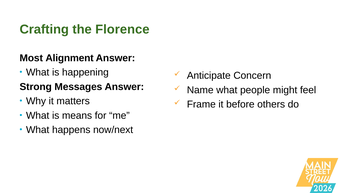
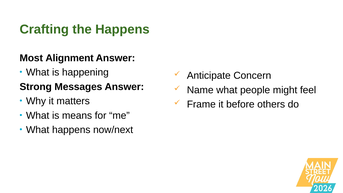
the Florence: Florence -> Happens
